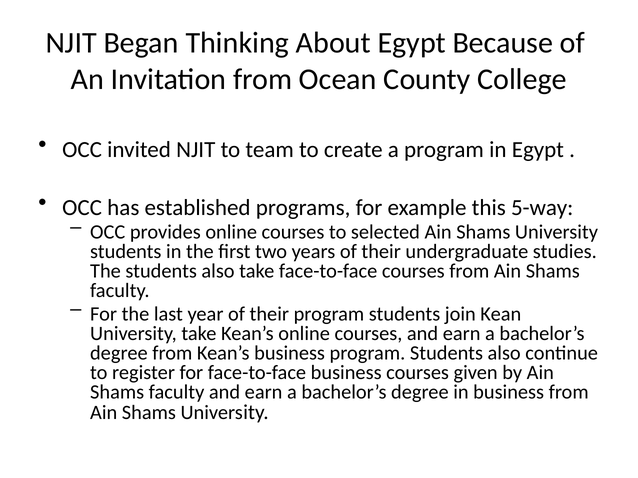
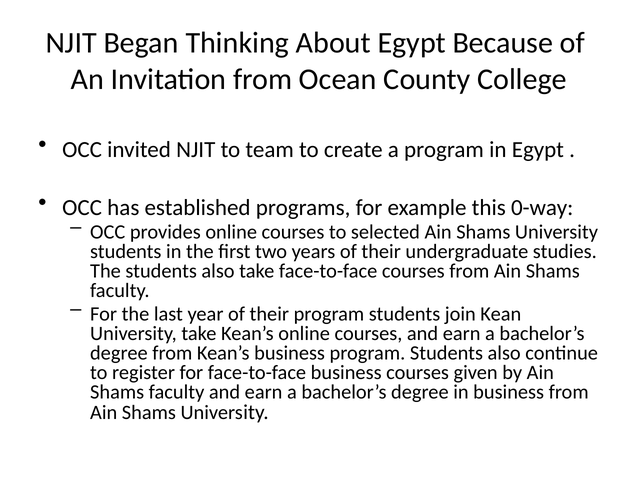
5-way: 5-way -> 0-way
